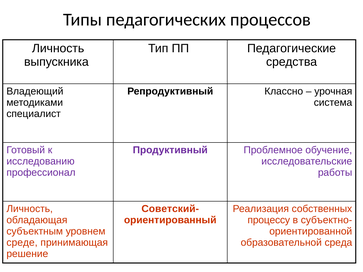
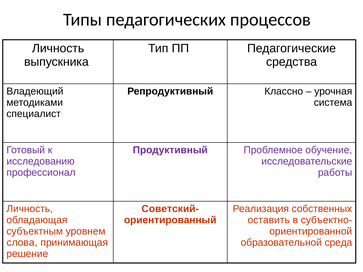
процессу: процессу -> оставить
среде: среде -> слова
